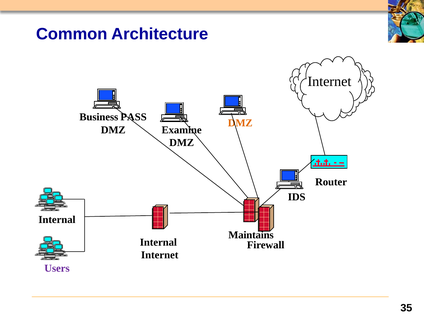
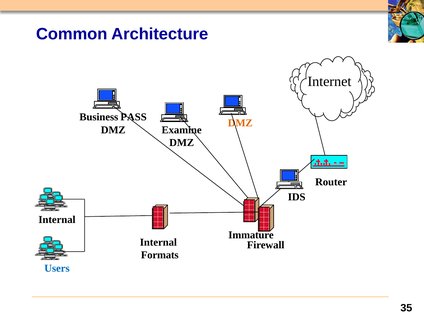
Maintains: Maintains -> Immature
Internet at (160, 255): Internet -> Formats
Users colour: purple -> blue
